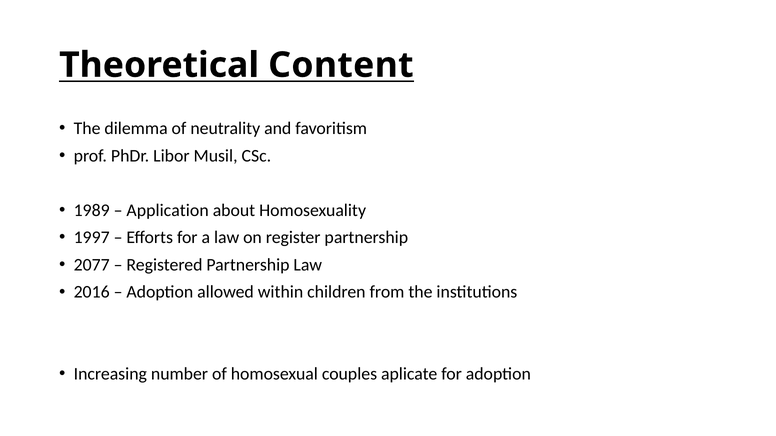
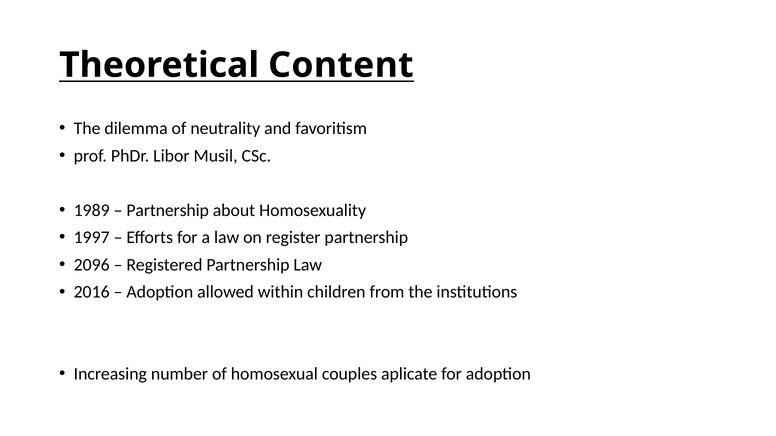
Application at (168, 210): Application -> Partnership
2077: 2077 -> 2096
